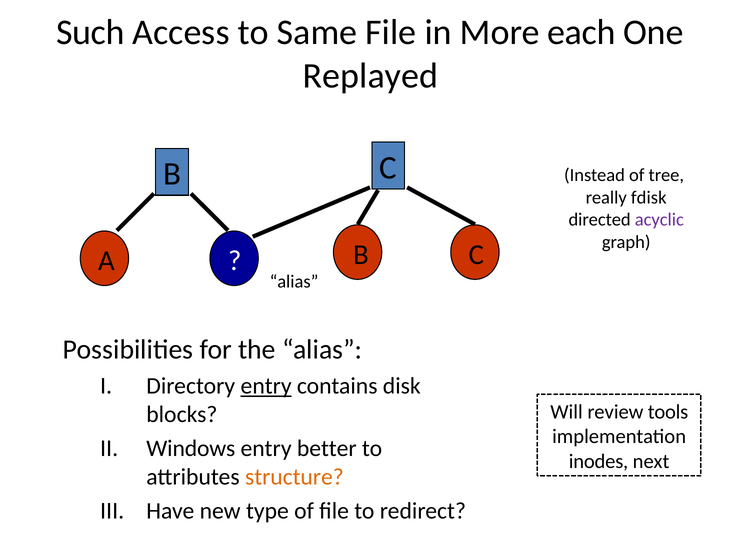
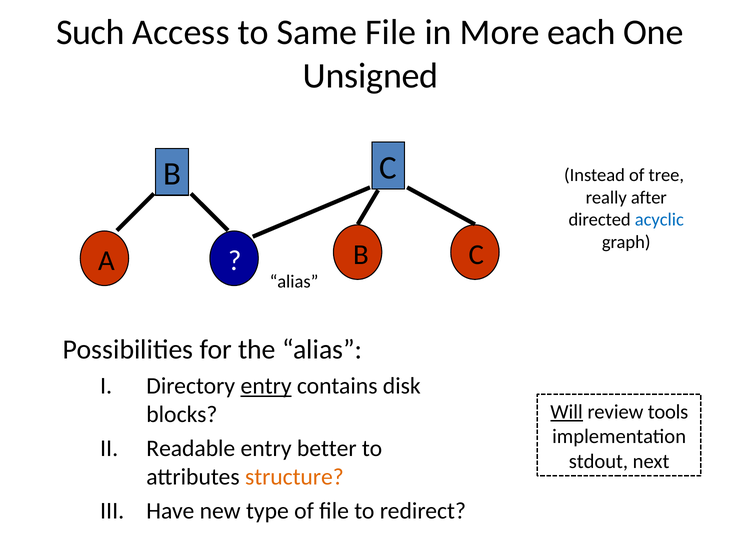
Replayed: Replayed -> Unsigned
fdisk: fdisk -> after
acyclic colour: purple -> blue
Will underline: none -> present
Windows: Windows -> Readable
inodes: inodes -> stdout
